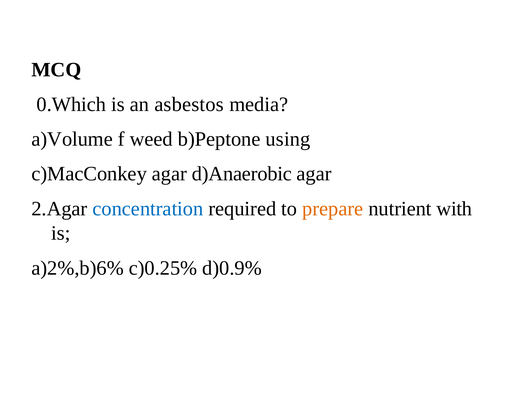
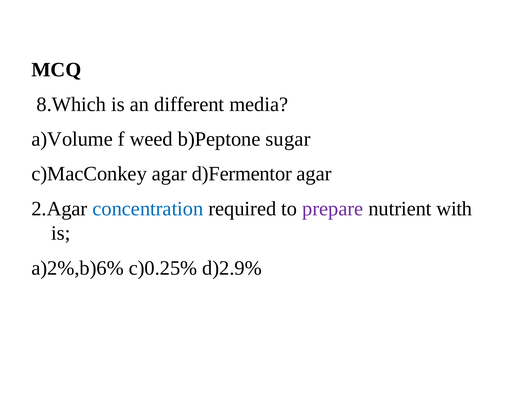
0.Which: 0.Which -> 8.Which
asbestos: asbestos -> different
using: using -> sugar
d)Anaerobic: d)Anaerobic -> d)Fermentor
prepare colour: orange -> purple
d)0.9%: d)0.9% -> d)2.9%
